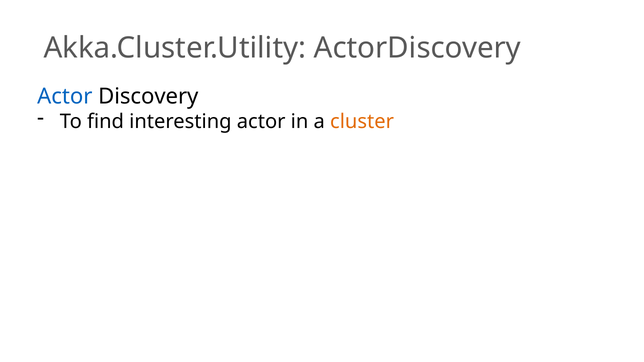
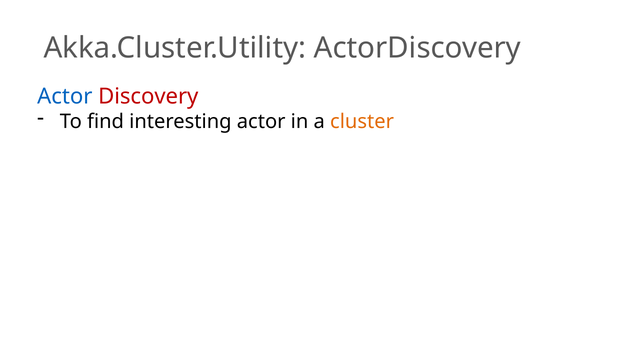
Discovery colour: black -> red
